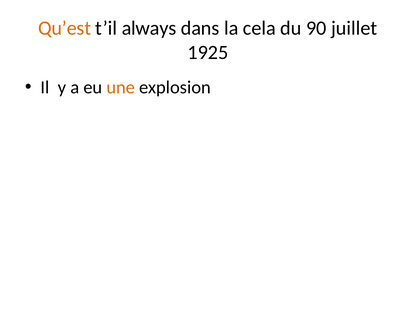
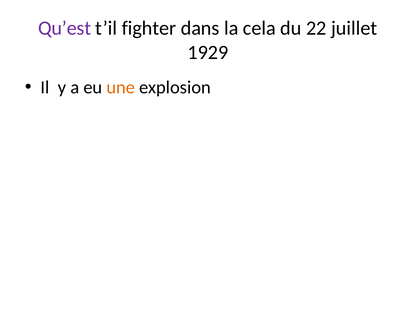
Qu’est colour: orange -> purple
always: always -> fighter
90: 90 -> 22
1925: 1925 -> 1929
